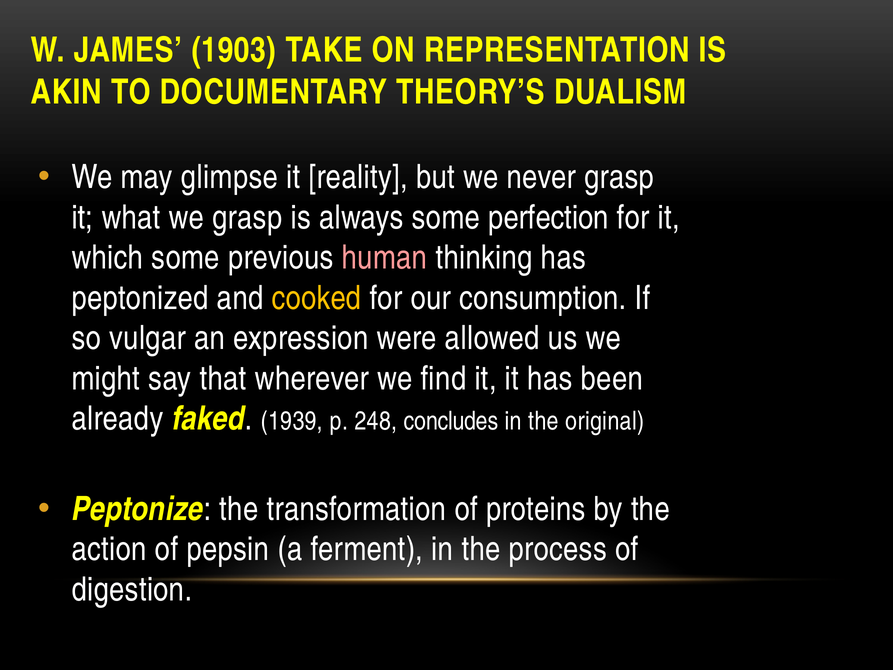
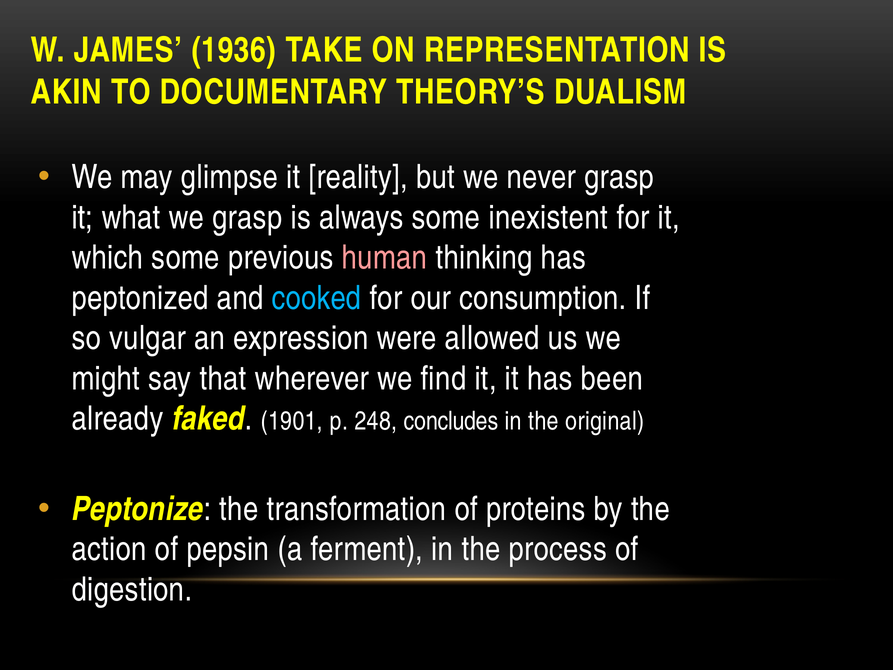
1903: 1903 -> 1936
perfection: perfection -> inexistent
cooked colour: yellow -> light blue
1939: 1939 -> 1901
